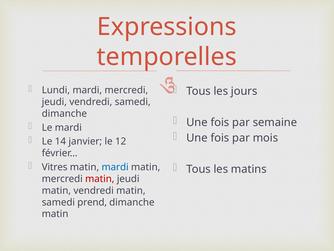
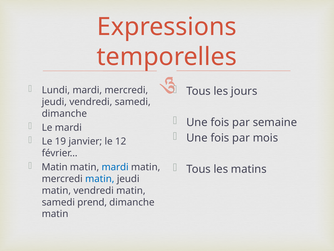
14: 14 -> 19
Vitres at (55, 167): Vitres -> Matin
matin at (100, 179) colour: red -> blue
